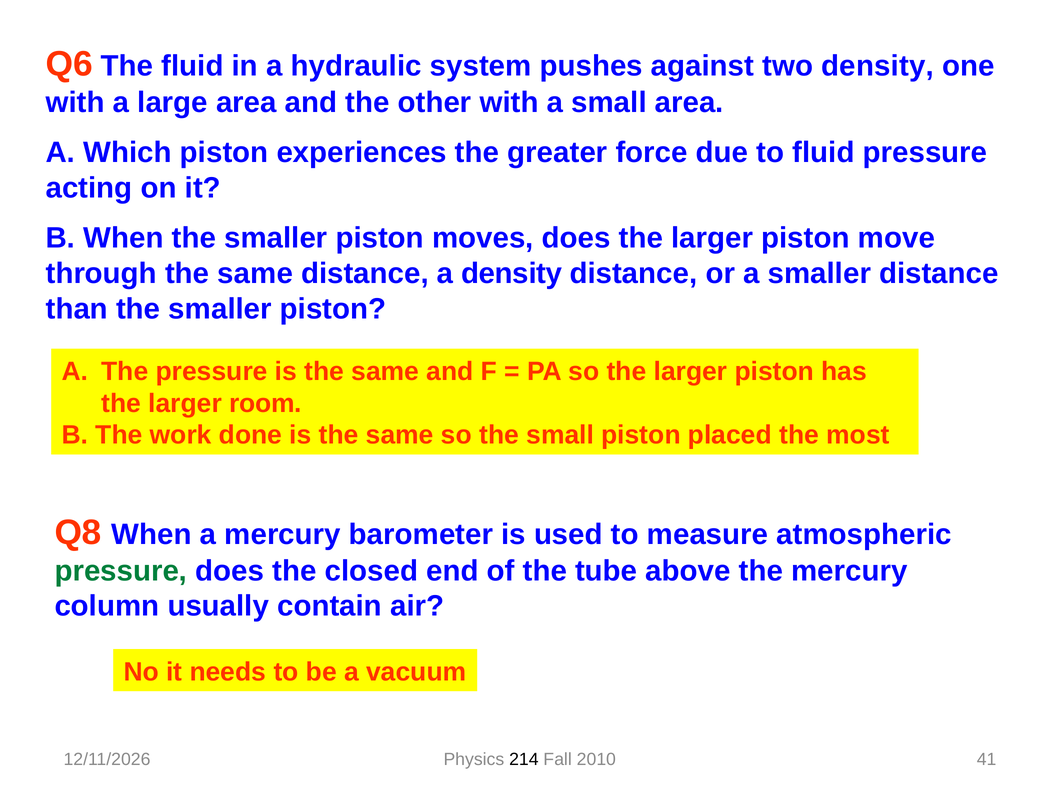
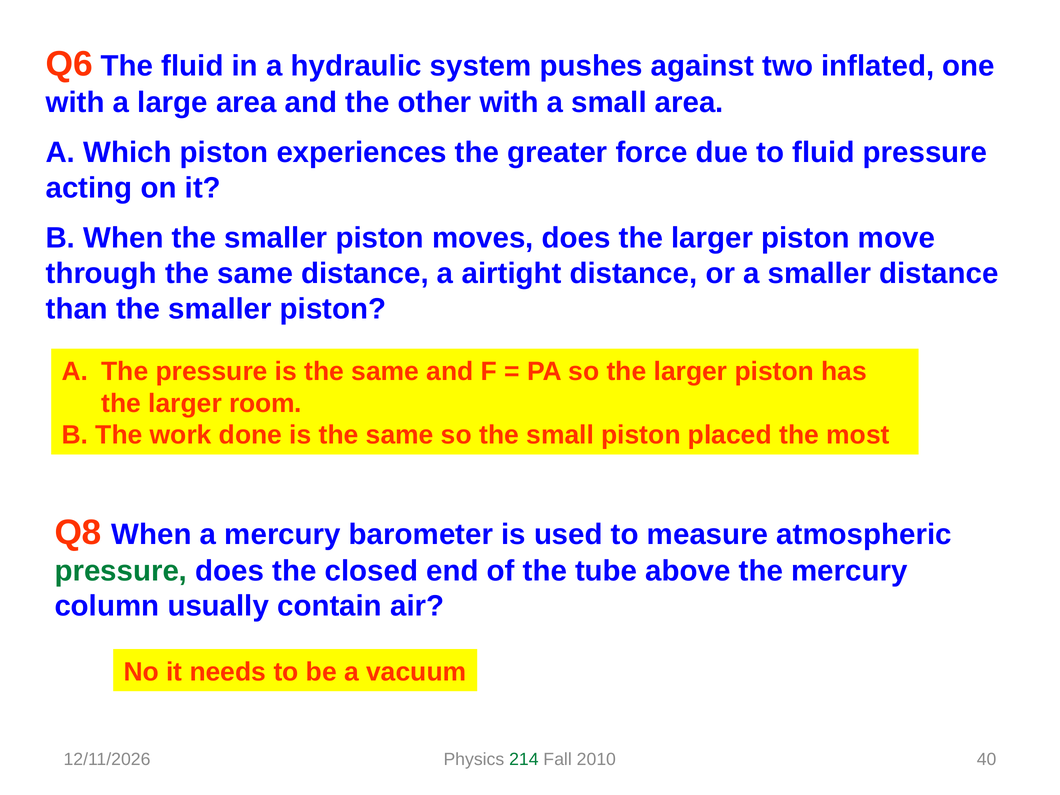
two density: density -> inflated
a density: density -> airtight
214 colour: black -> green
41: 41 -> 40
